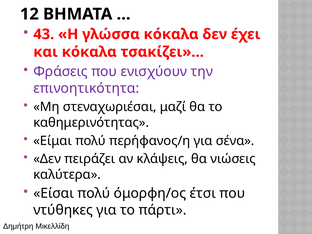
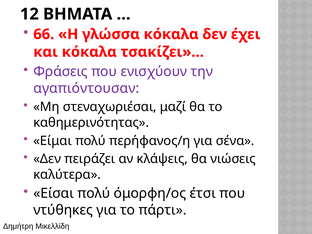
43: 43 -> 66
επινοητικότητα: επινοητικότητα -> αγαπιόντουσαν
